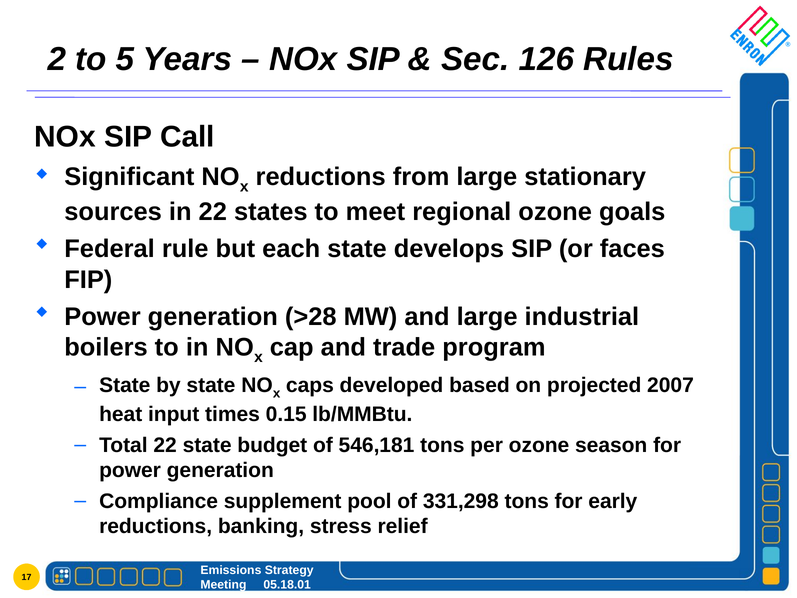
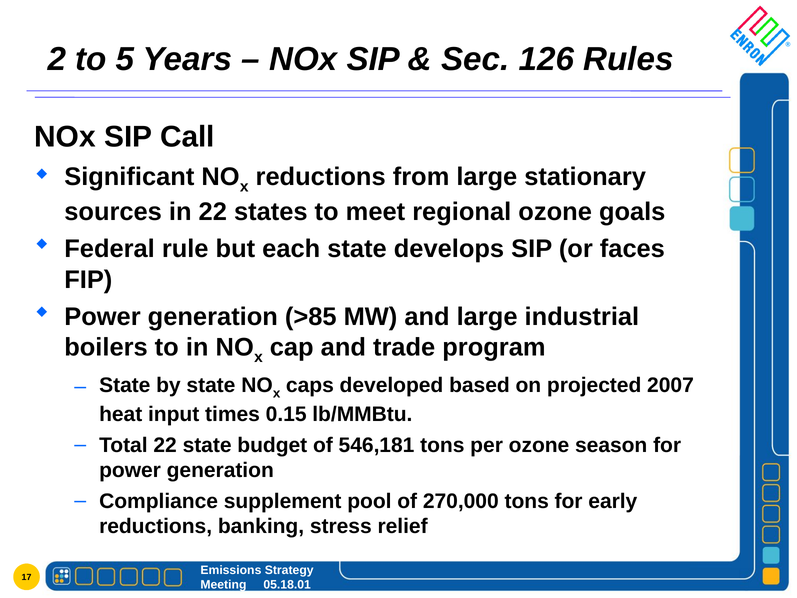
>28: >28 -> >85
331,298: 331,298 -> 270,000
